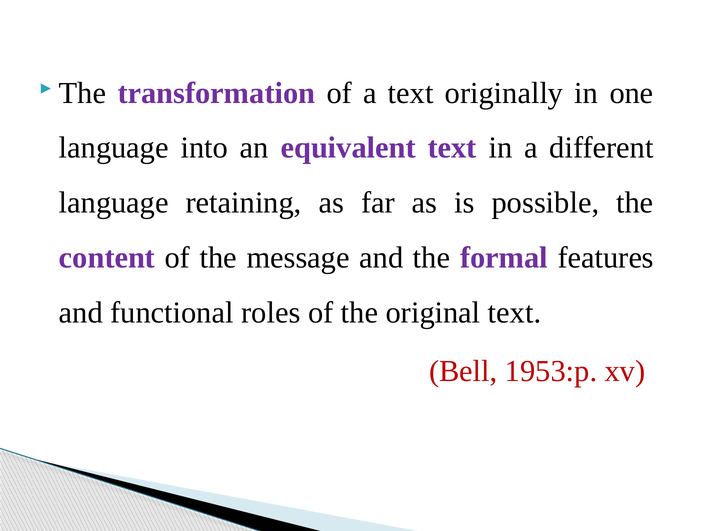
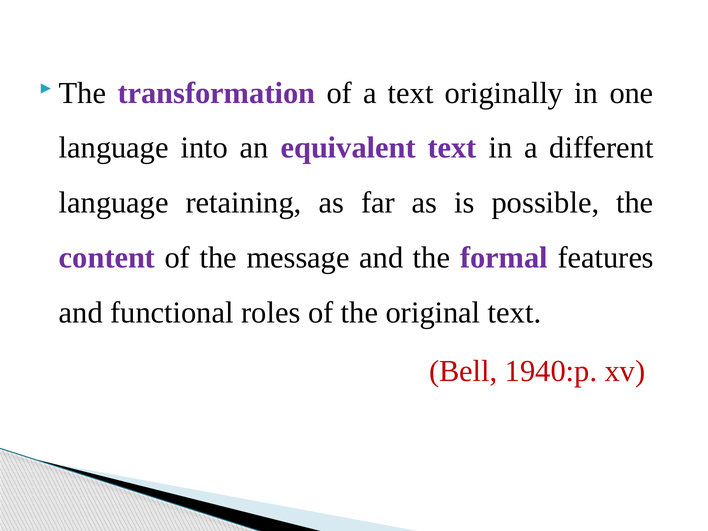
1953:p: 1953:p -> 1940:p
